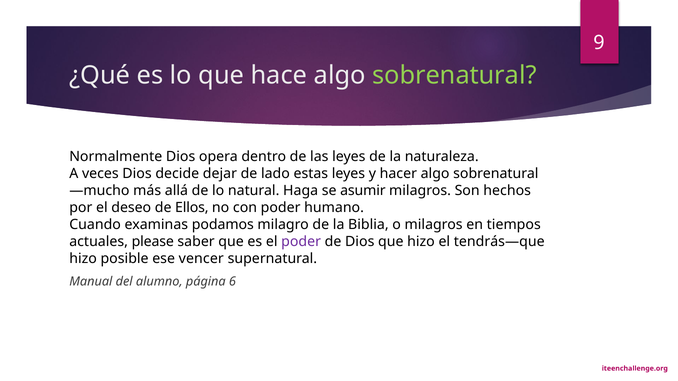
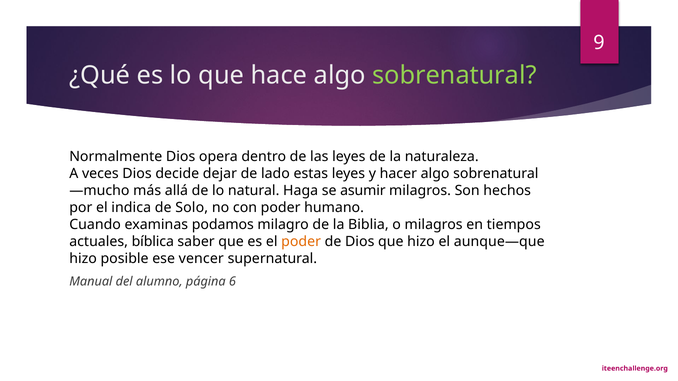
deseo: deseo -> indica
Ellos: Ellos -> Solo
please: please -> bíblica
poder at (301, 242) colour: purple -> orange
tendrás—que: tendrás—que -> aunque—que
